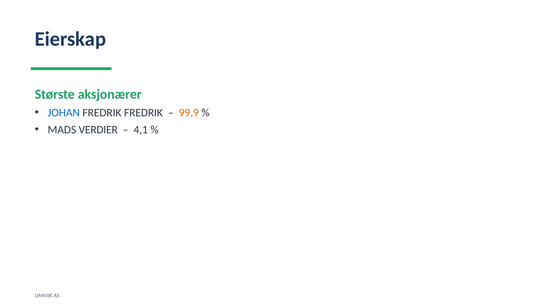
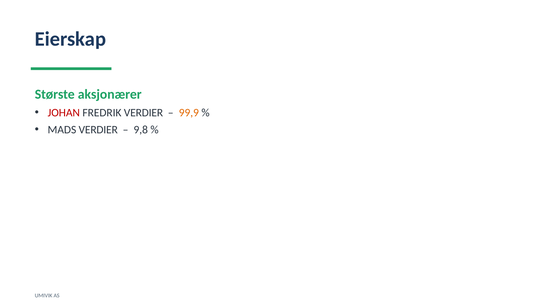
JOHAN colour: blue -> red
FREDRIK FREDRIK: FREDRIK -> VERDIER
4,1: 4,1 -> 9,8
